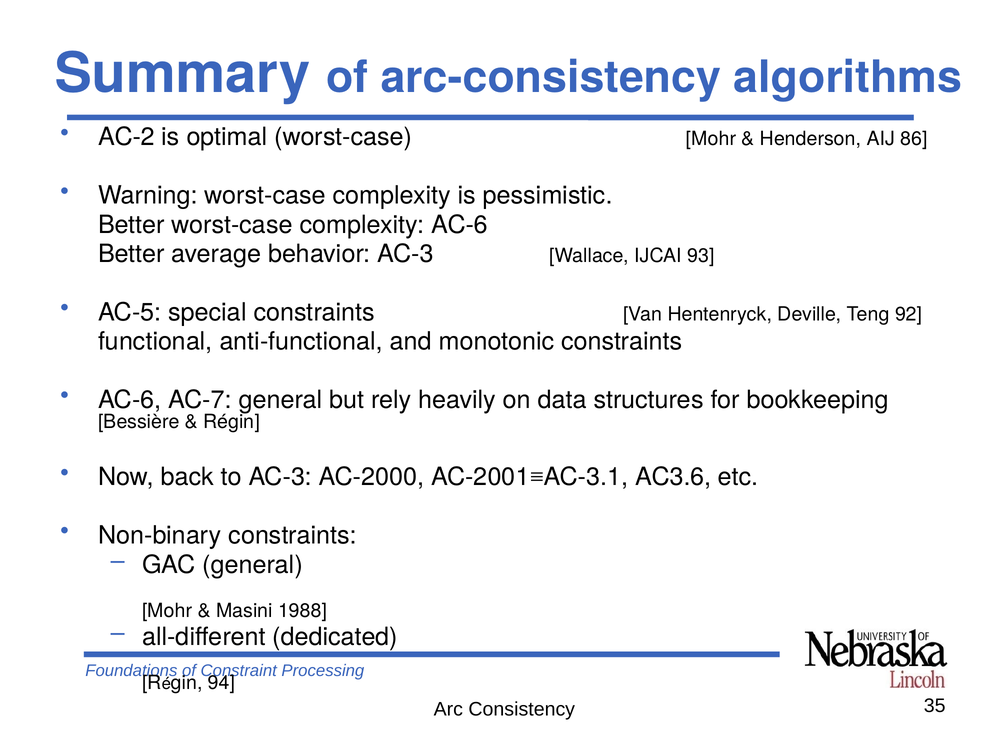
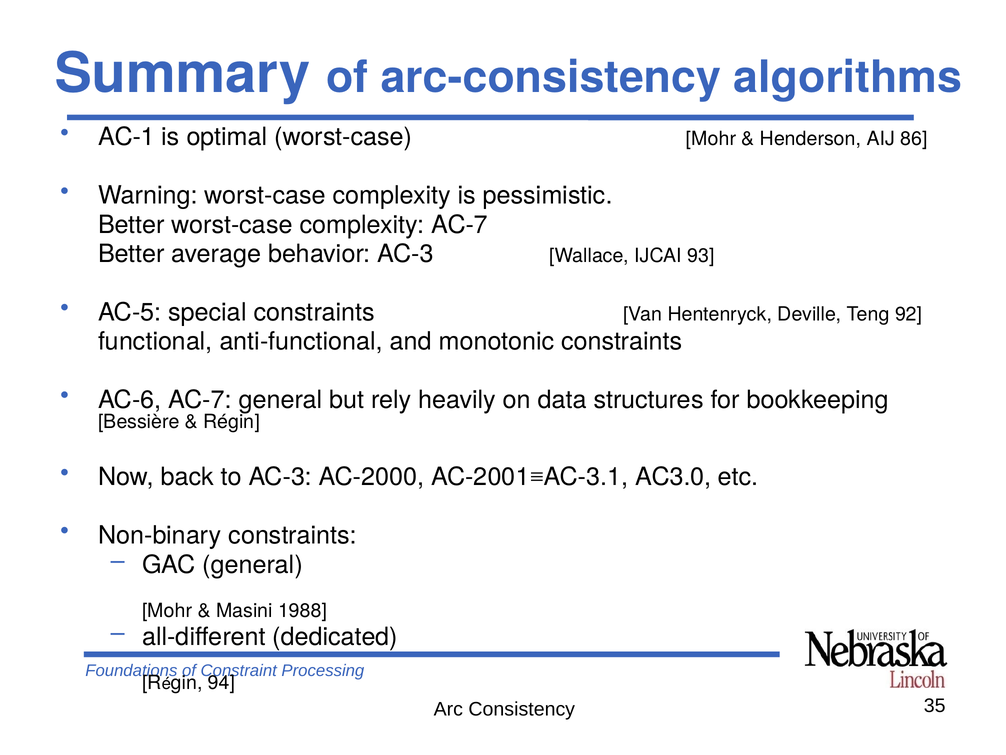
AC-2: AC-2 -> AC-1
complexity AC-6: AC-6 -> AC-7
AC3.6: AC3.6 -> AC3.0
